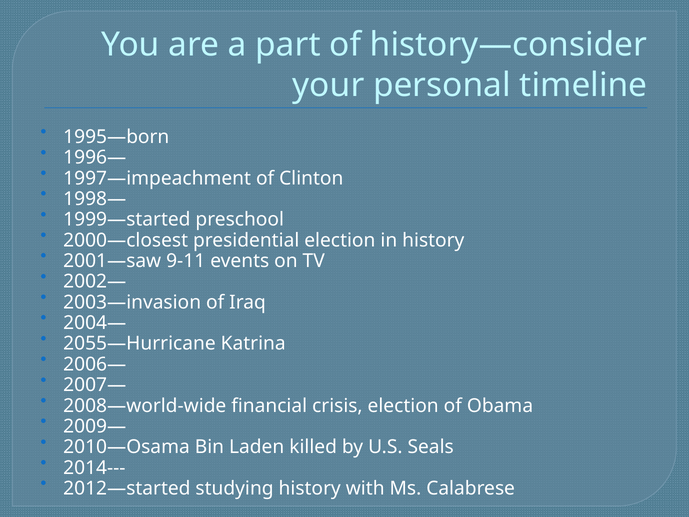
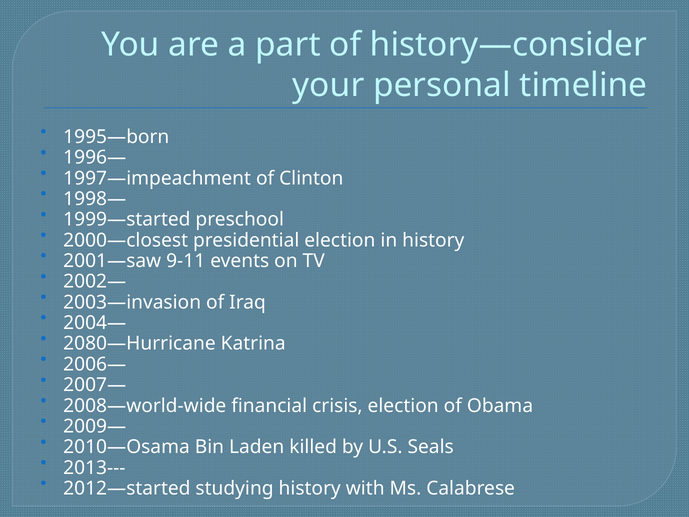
2055—Hurricane: 2055—Hurricane -> 2080—Hurricane
2014---: 2014--- -> 2013---
